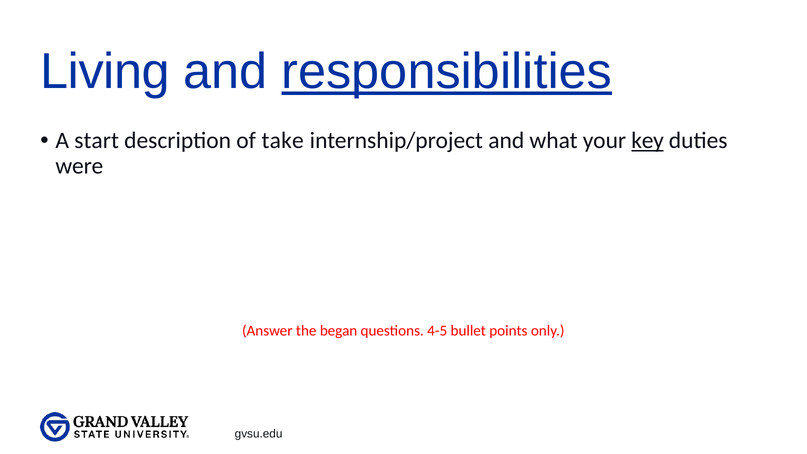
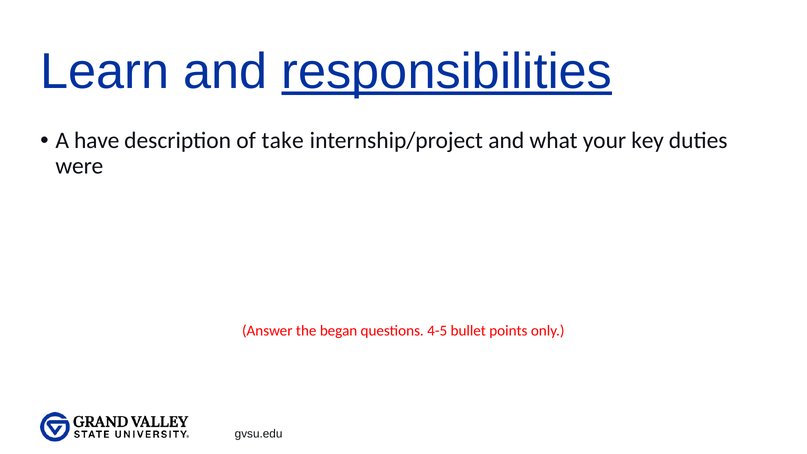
Living: Living -> Learn
start: start -> have
key underline: present -> none
